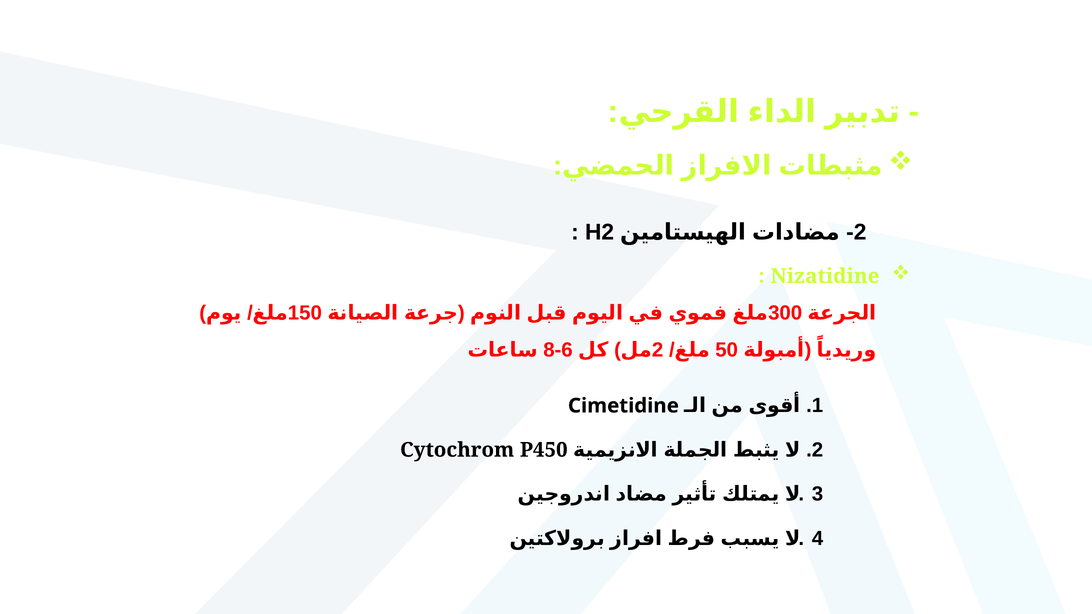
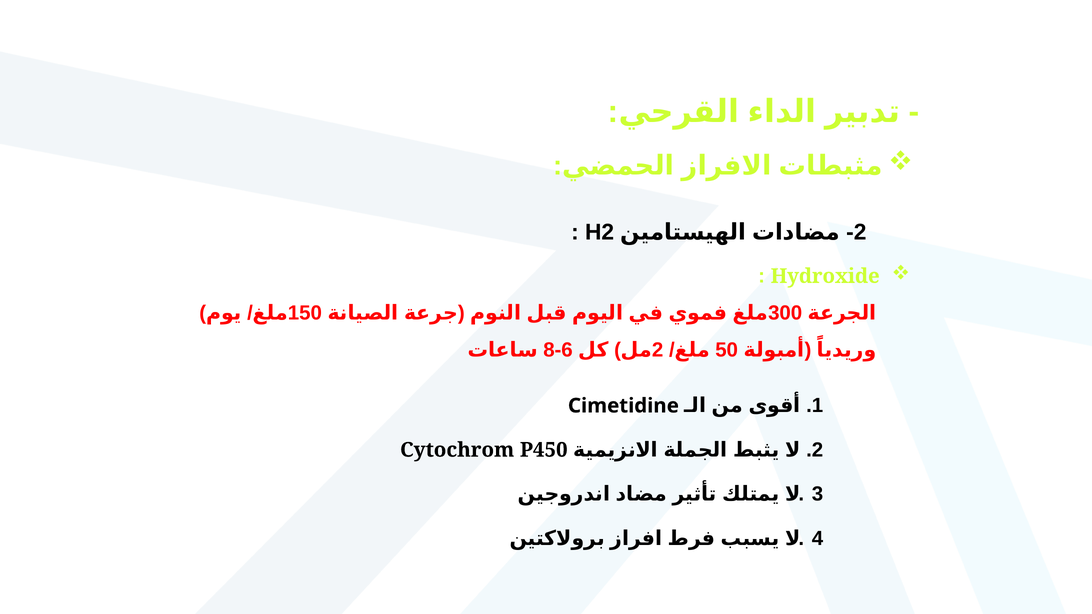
Nizatidine: Nizatidine -> Hydroxide
